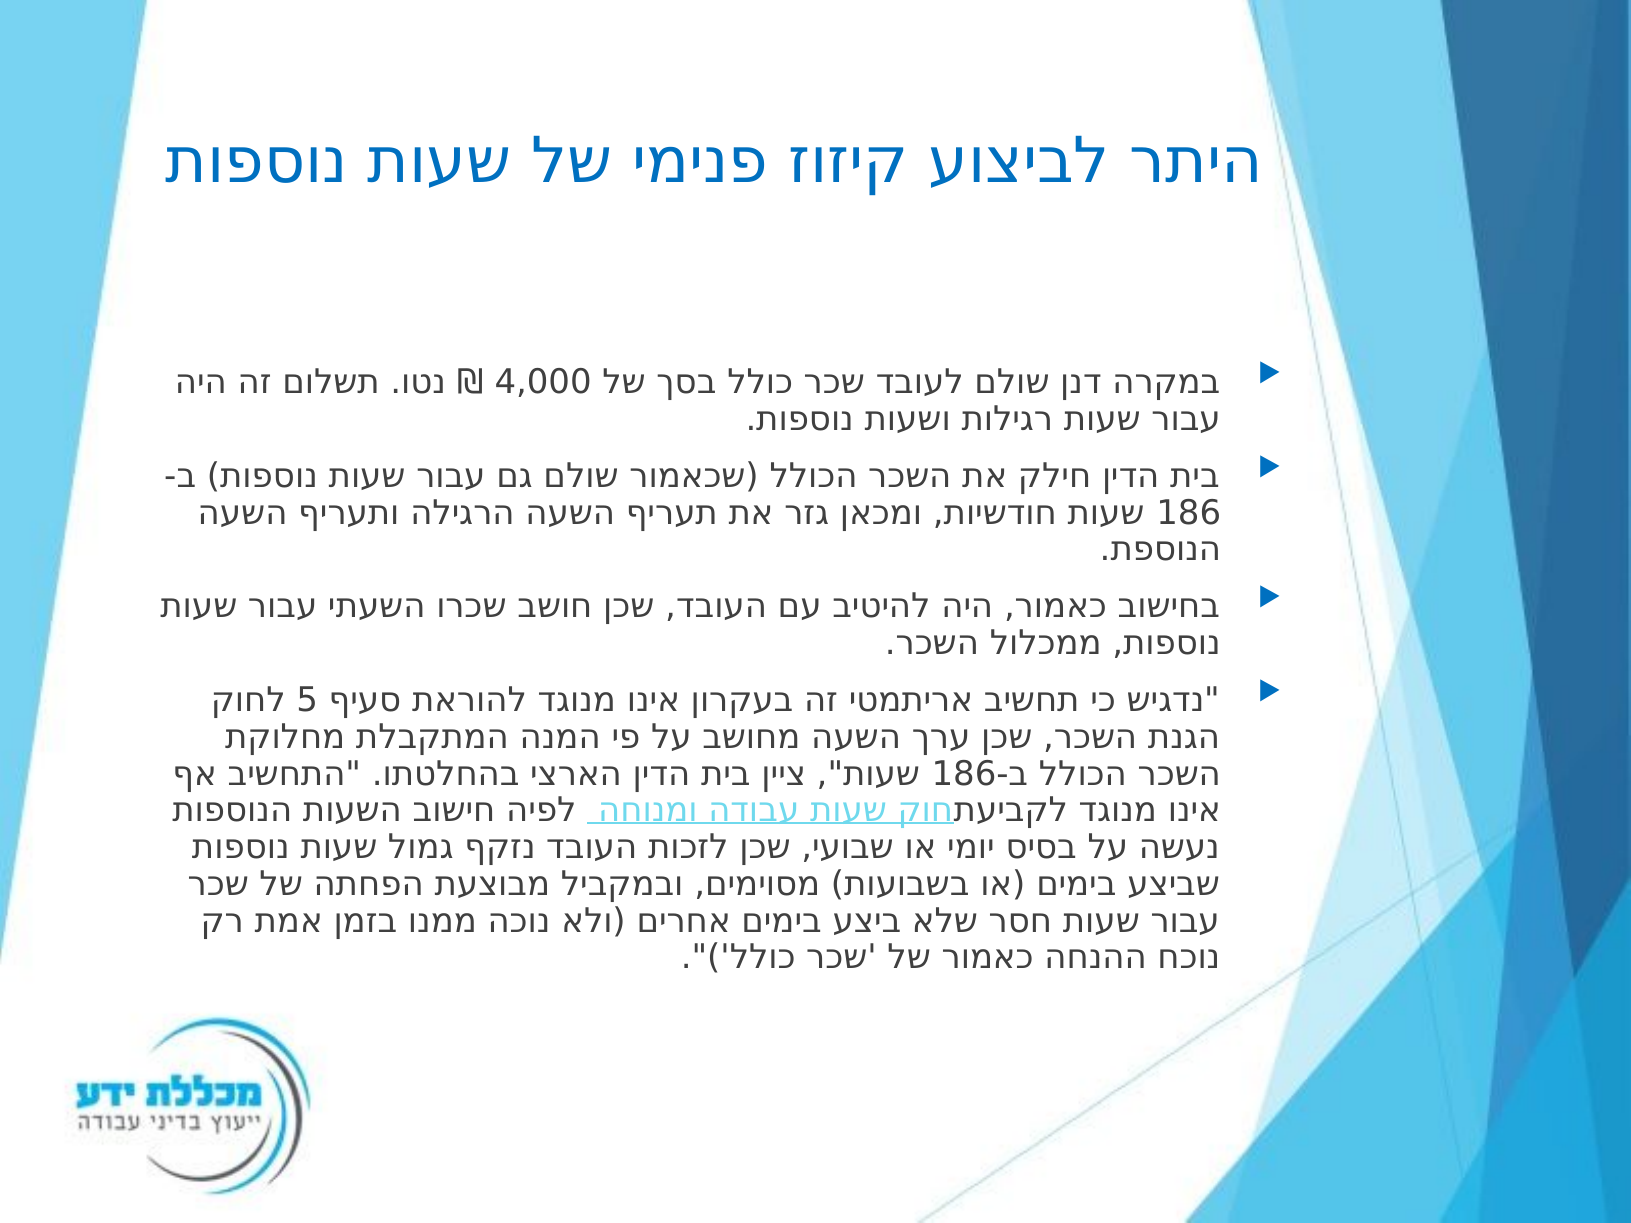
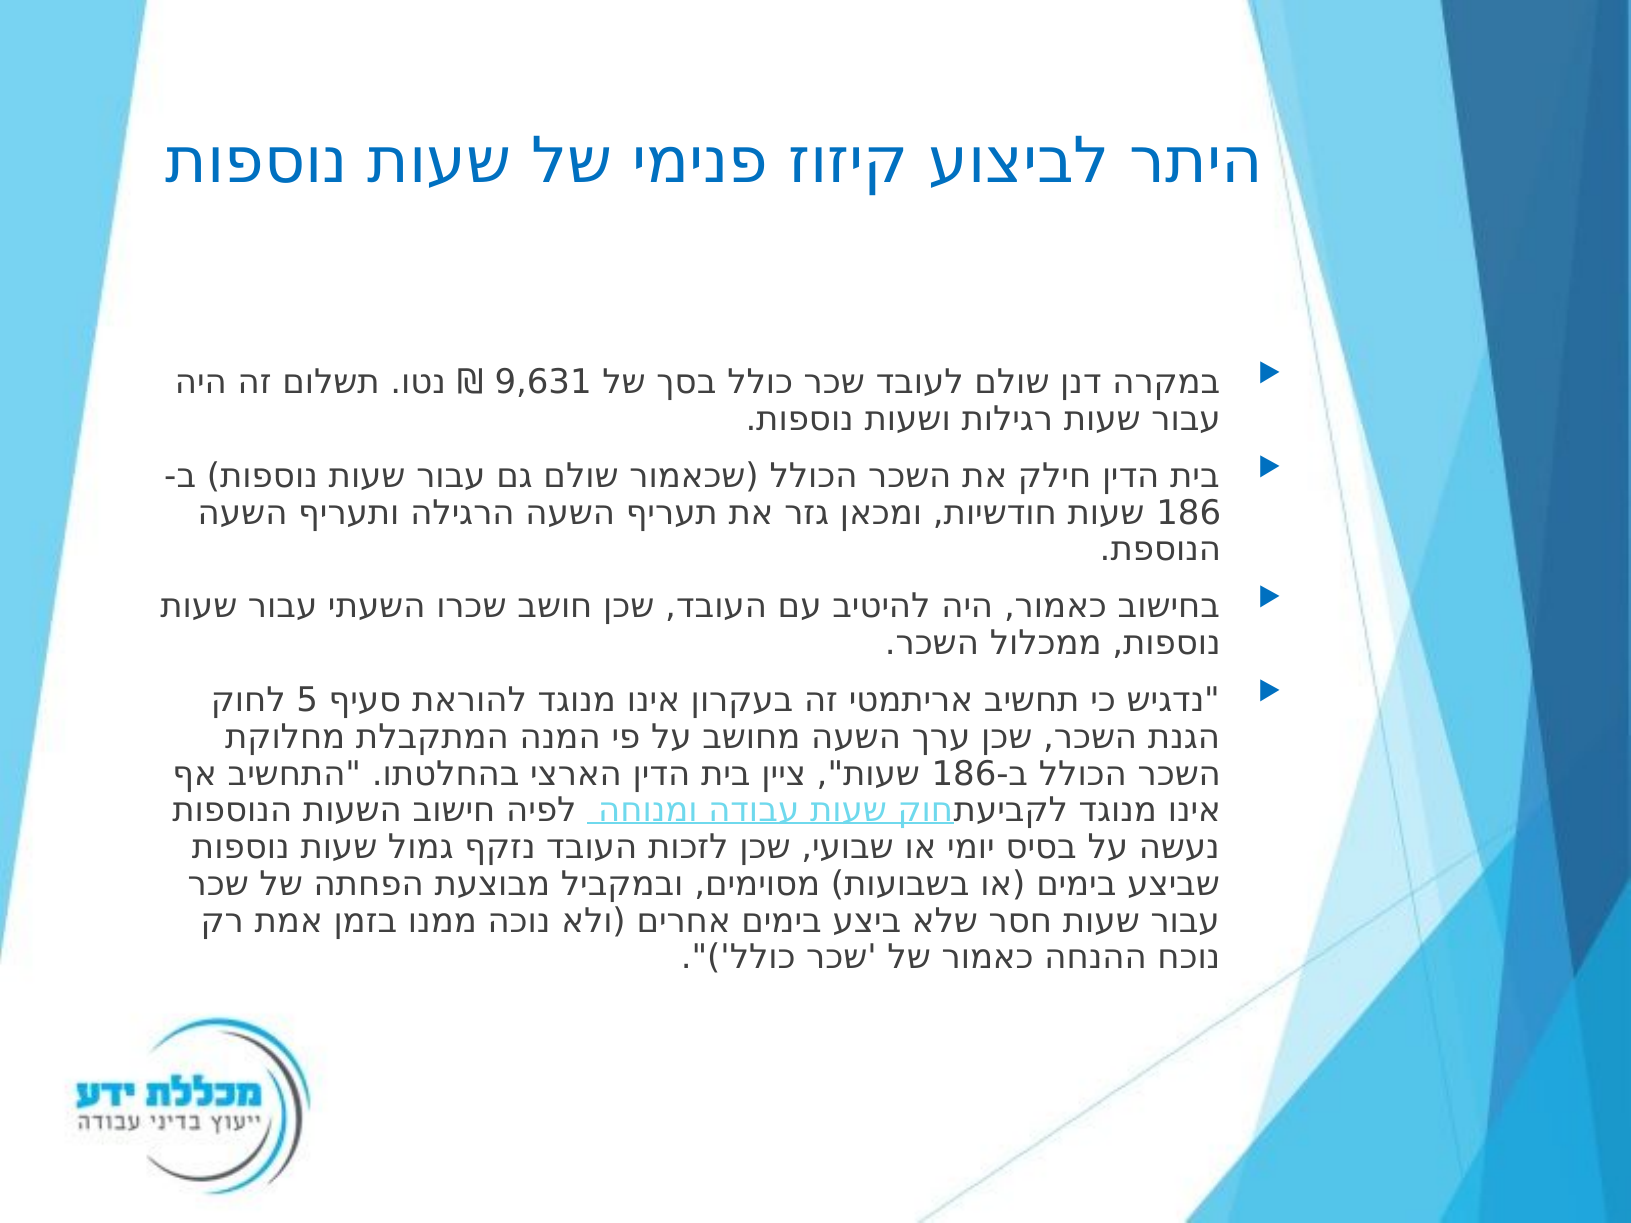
4,000: 4,000 -> 9,631
